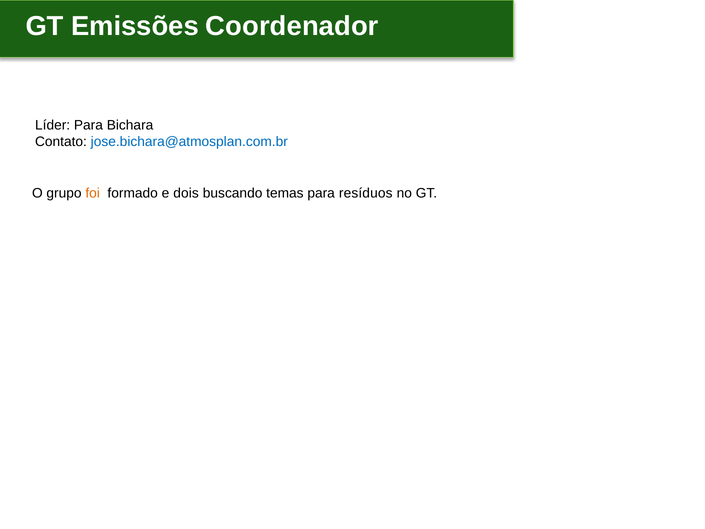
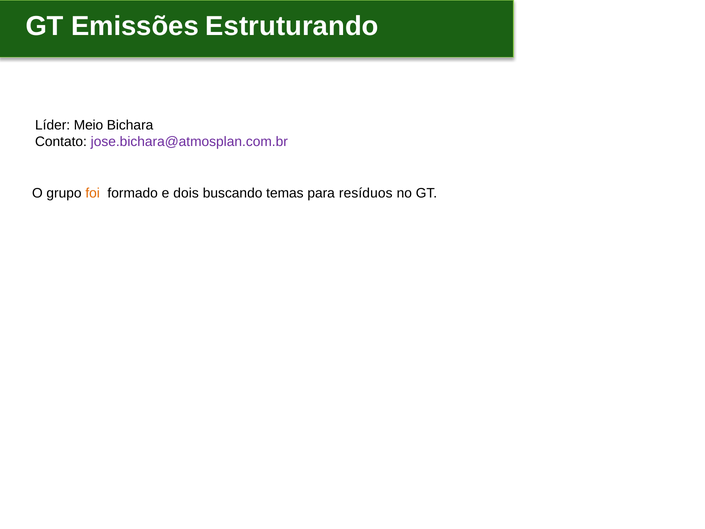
Coordenador: Coordenador -> Estruturando
Líder Para: Para -> Meio
jose.bichara@atmosplan.com.br colour: blue -> purple
